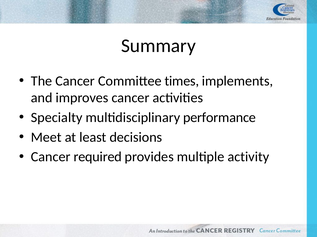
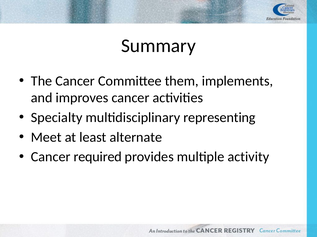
times: times -> them
performance: performance -> representing
decisions: decisions -> alternate
